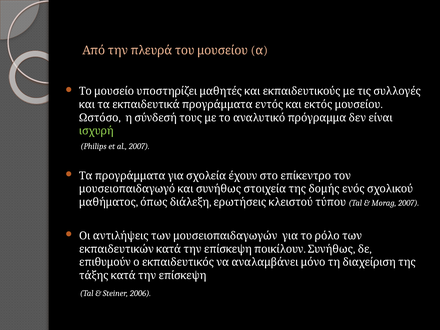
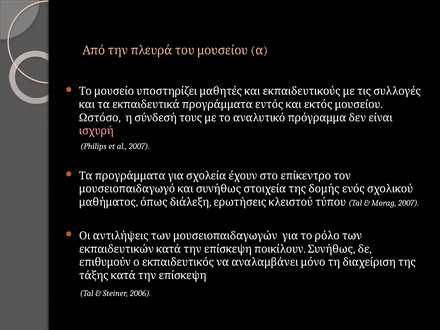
ισχυρή colour: light green -> pink
